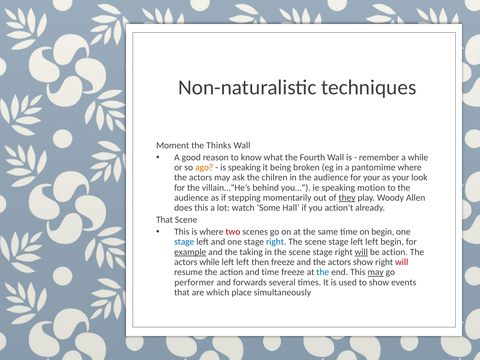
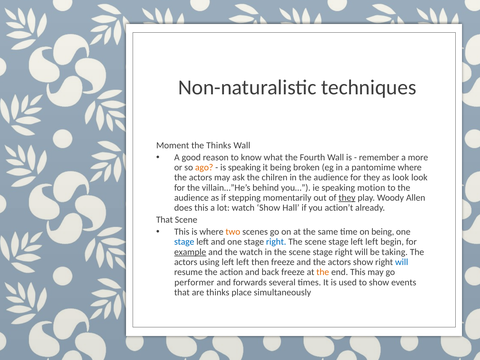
a while: while -> more
for your: your -> they
as your: your -> look
watch Some: Some -> Show
two colour: red -> orange
on begin: begin -> being
the taking: taking -> watch
will at (361, 252) underline: present -> none
be action: action -> taking
actors while: while -> using
will at (402, 262) colour: red -> blue
and time: time -> back
the at (323, 272) colour: blue -> orange
may at (376, 272) underline: present -> none
are which: which -> thinks
